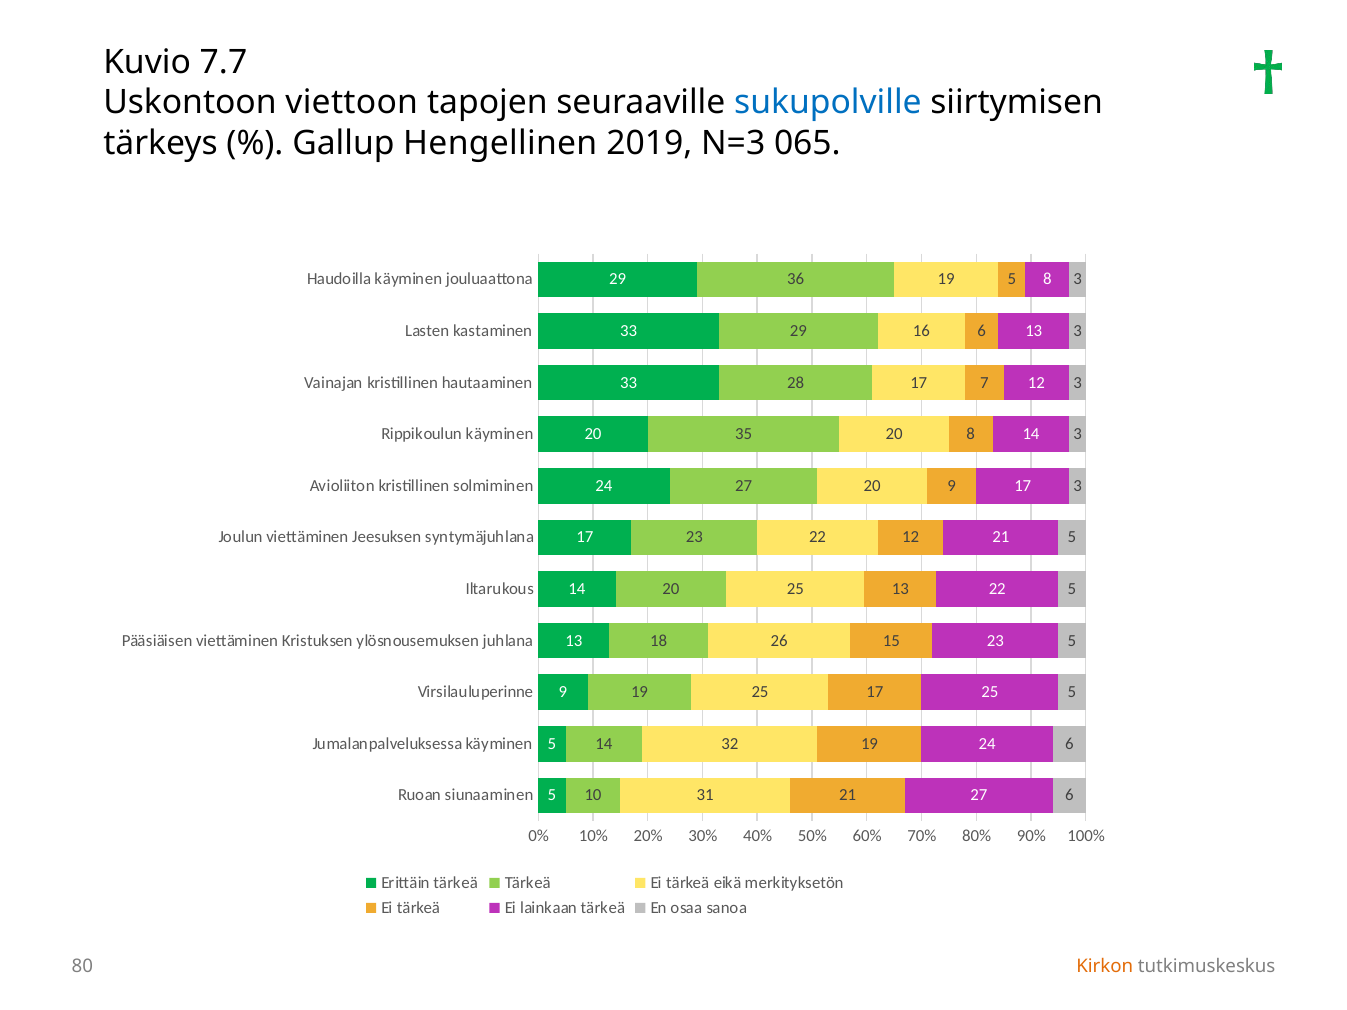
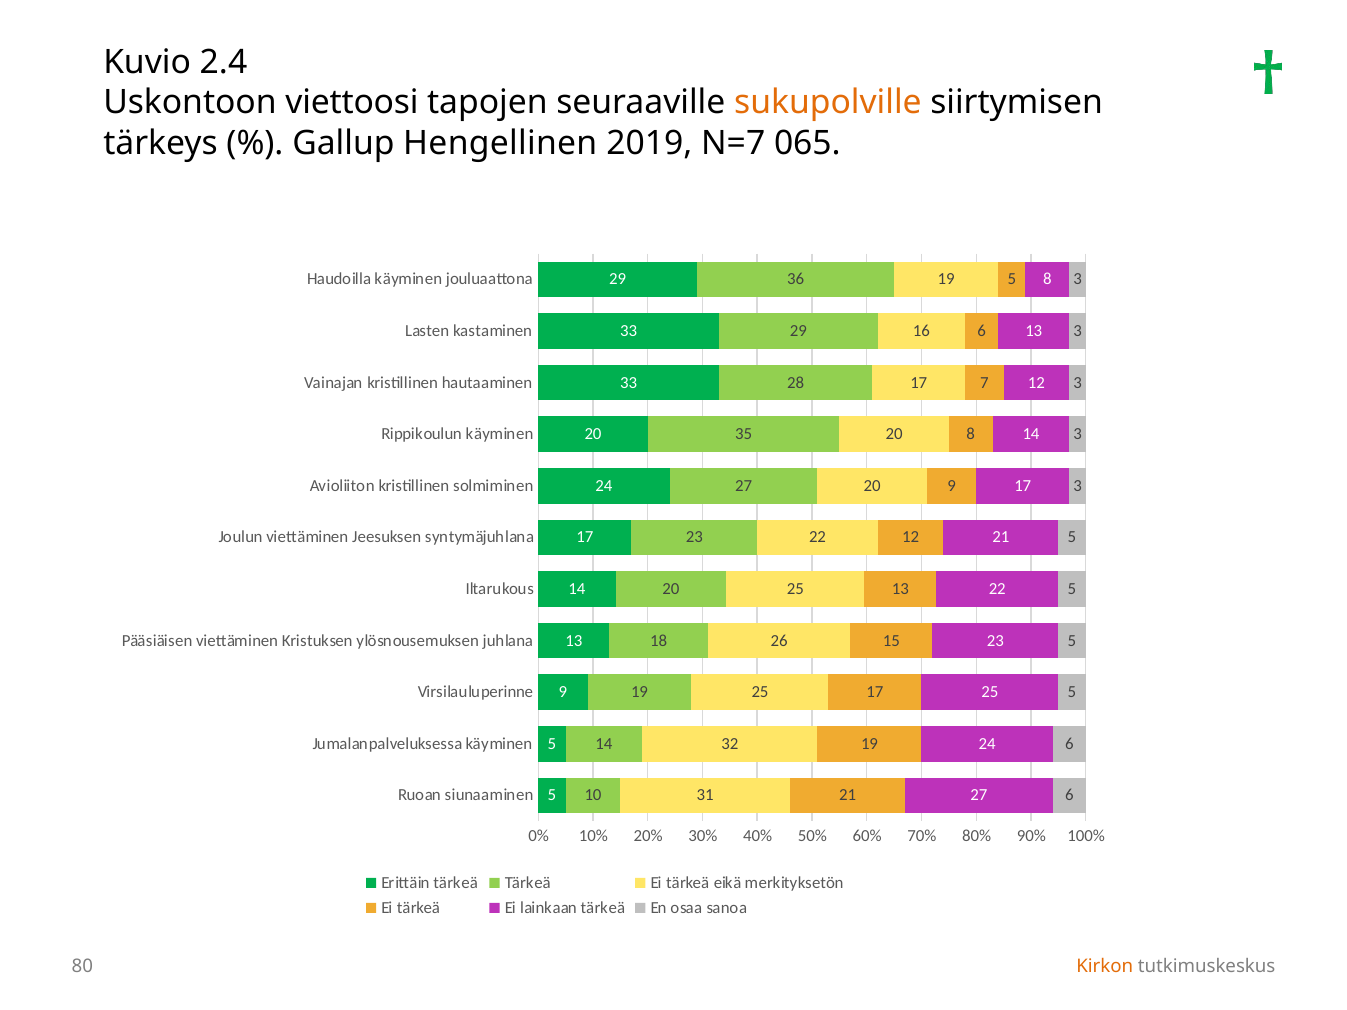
7.7: 7.7 -> 2.4
viettoon: viettoon -> viettoosi
sukupolville colour: blue -> orange
N=3: N=3 -> N=7
